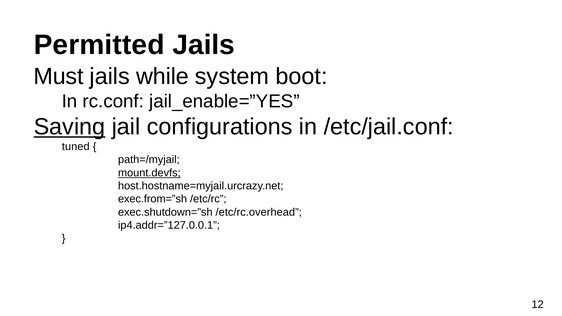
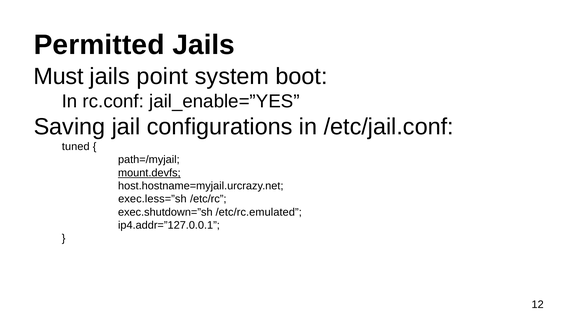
while: while -> point
Saving underline: present -> none
exec.from=”sh: exec.from=”sh -> exec.less=”sh
/etc/rc.overhead: /etc/rc.overhead -> /etc/rc.emulated
